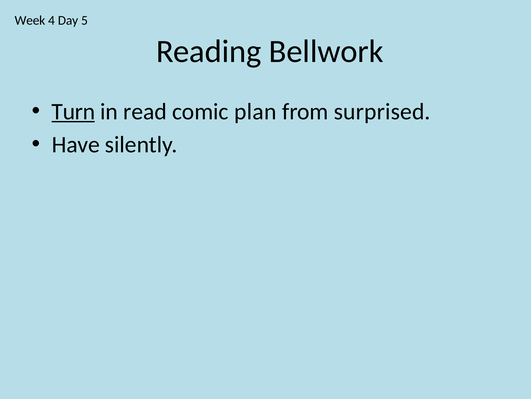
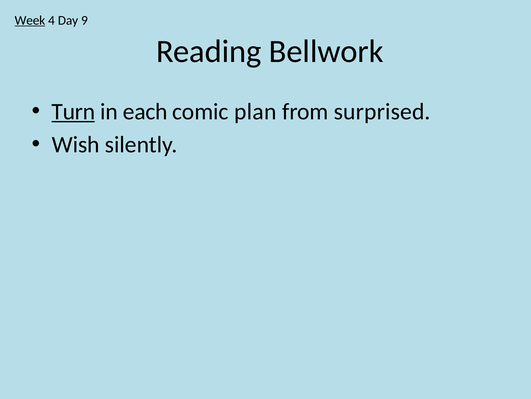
Week underline: none -> present
5: 5 -> 9
read: read -> each
Have: Have -> Wish
